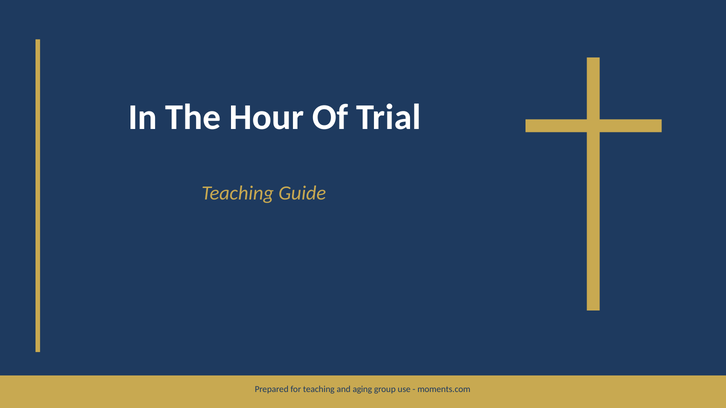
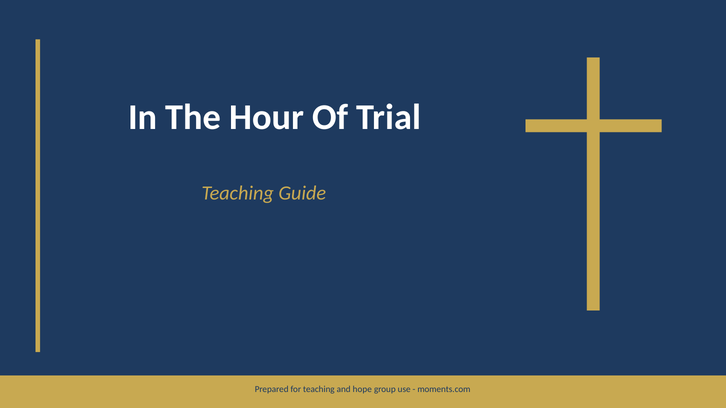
aging: aging -> hope
